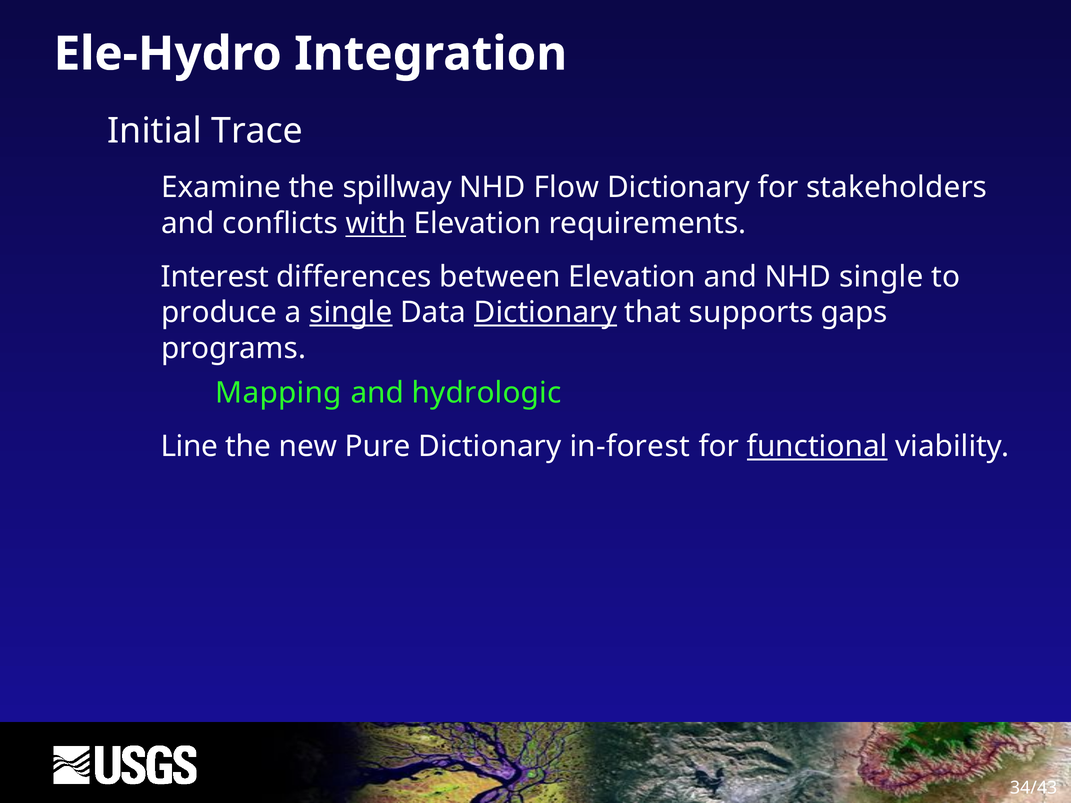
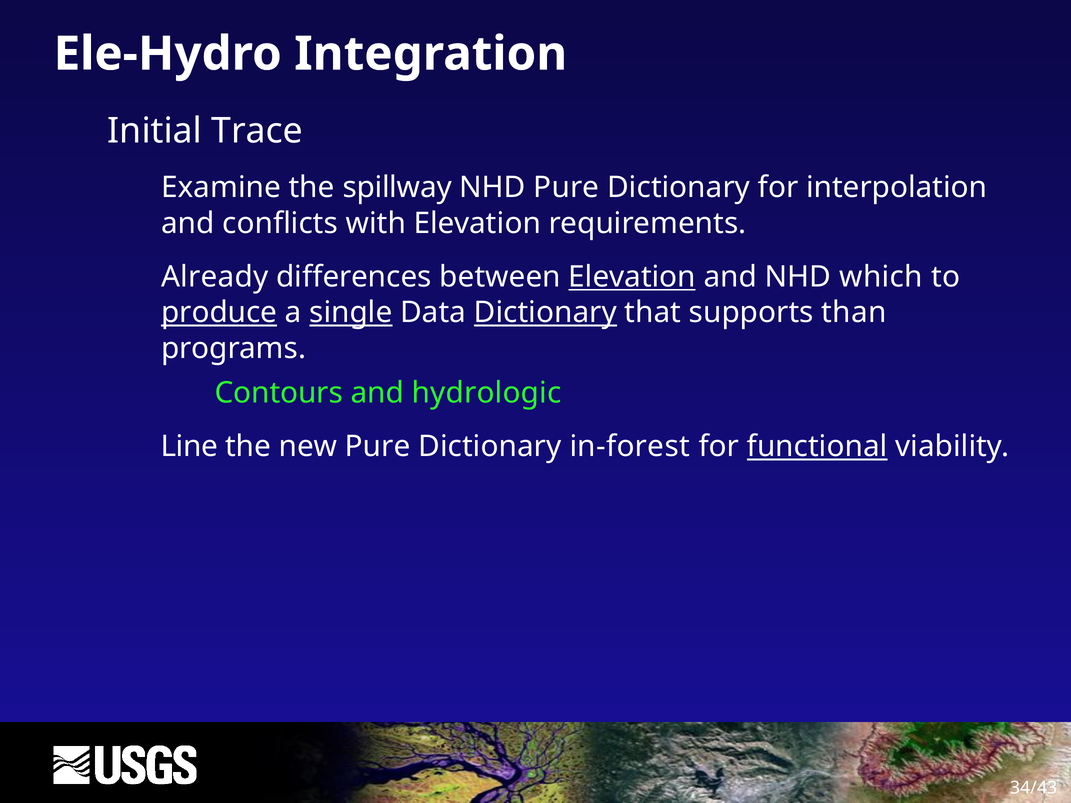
NHD Flow: Flow -> Pure
stakeholders: stakeholders -> interpolation
with underline: present -> none
Interest: Interest -> Already
Elevation at (632, 277) underline: none -> present
NHD single: single -> which
produce underline: none -> present
gaps: gaps -> than
Mapping: Mapping -> Contours
